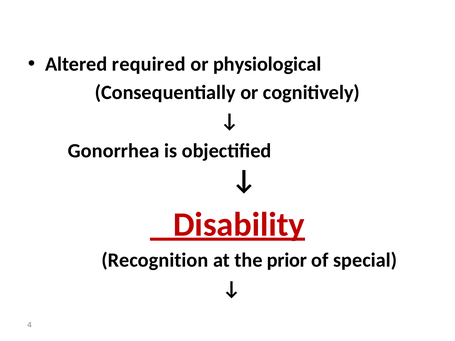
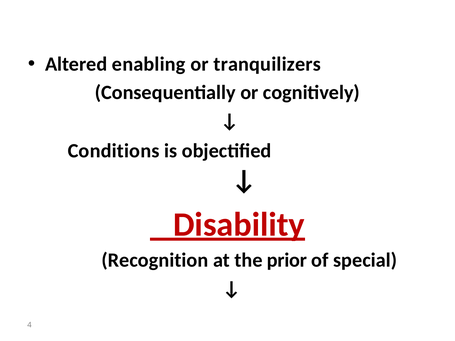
required: required -> enabling
physiological: physiological -> tranquilizers
Gonorrhea: Gonorrhea -> Conditions
